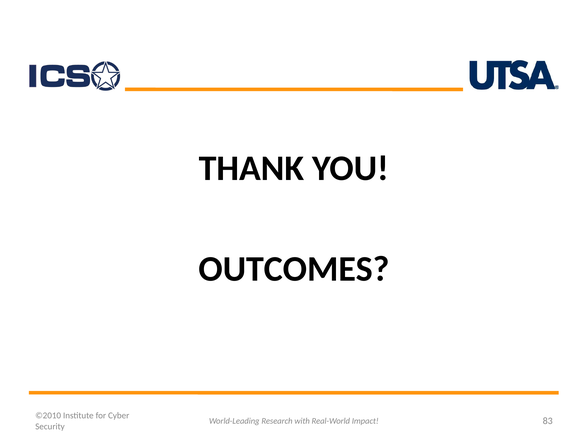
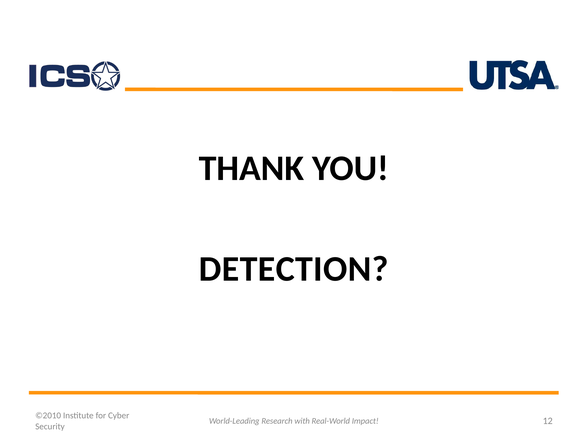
OUTCOMES: OUTCOMES -> DETECTION
83: 83 -> 12
